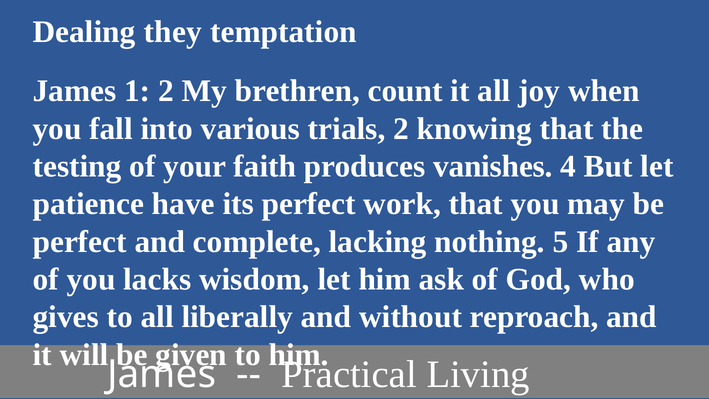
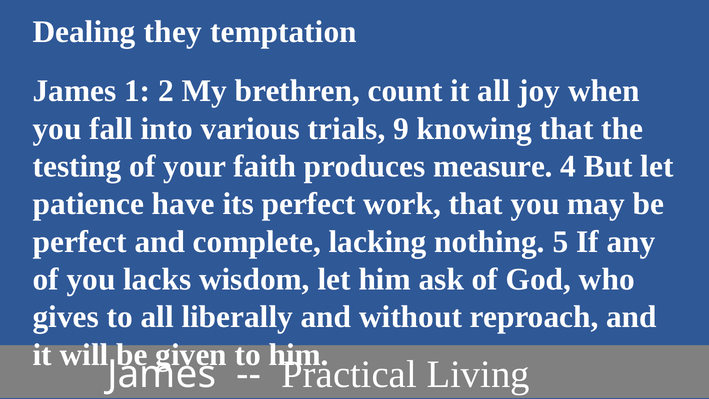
trials 2: 2 -> 9
vanishes: vanishes -> measure
